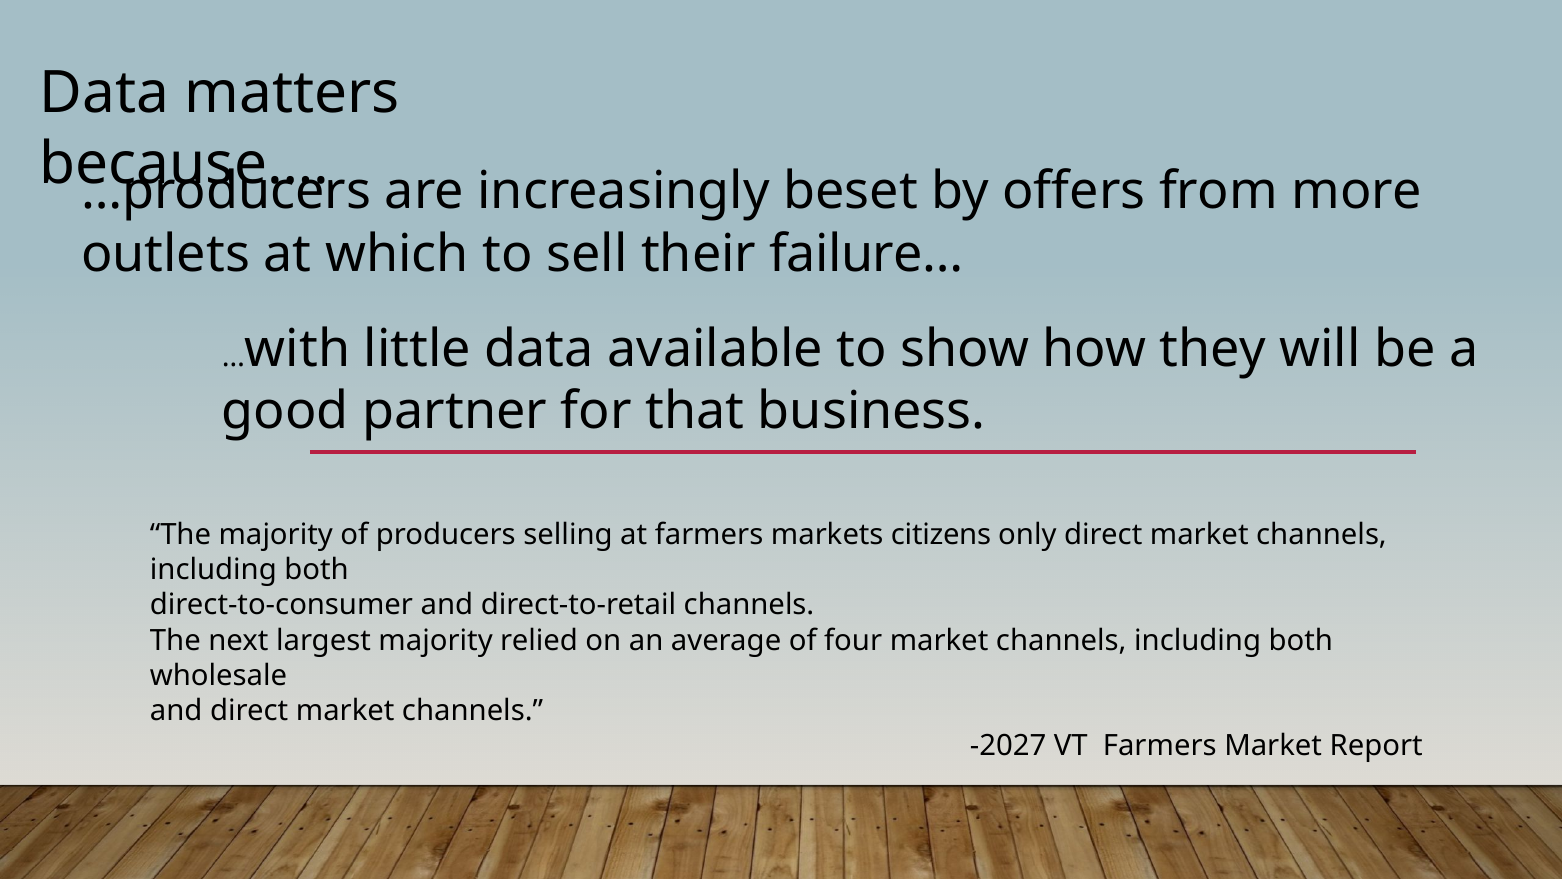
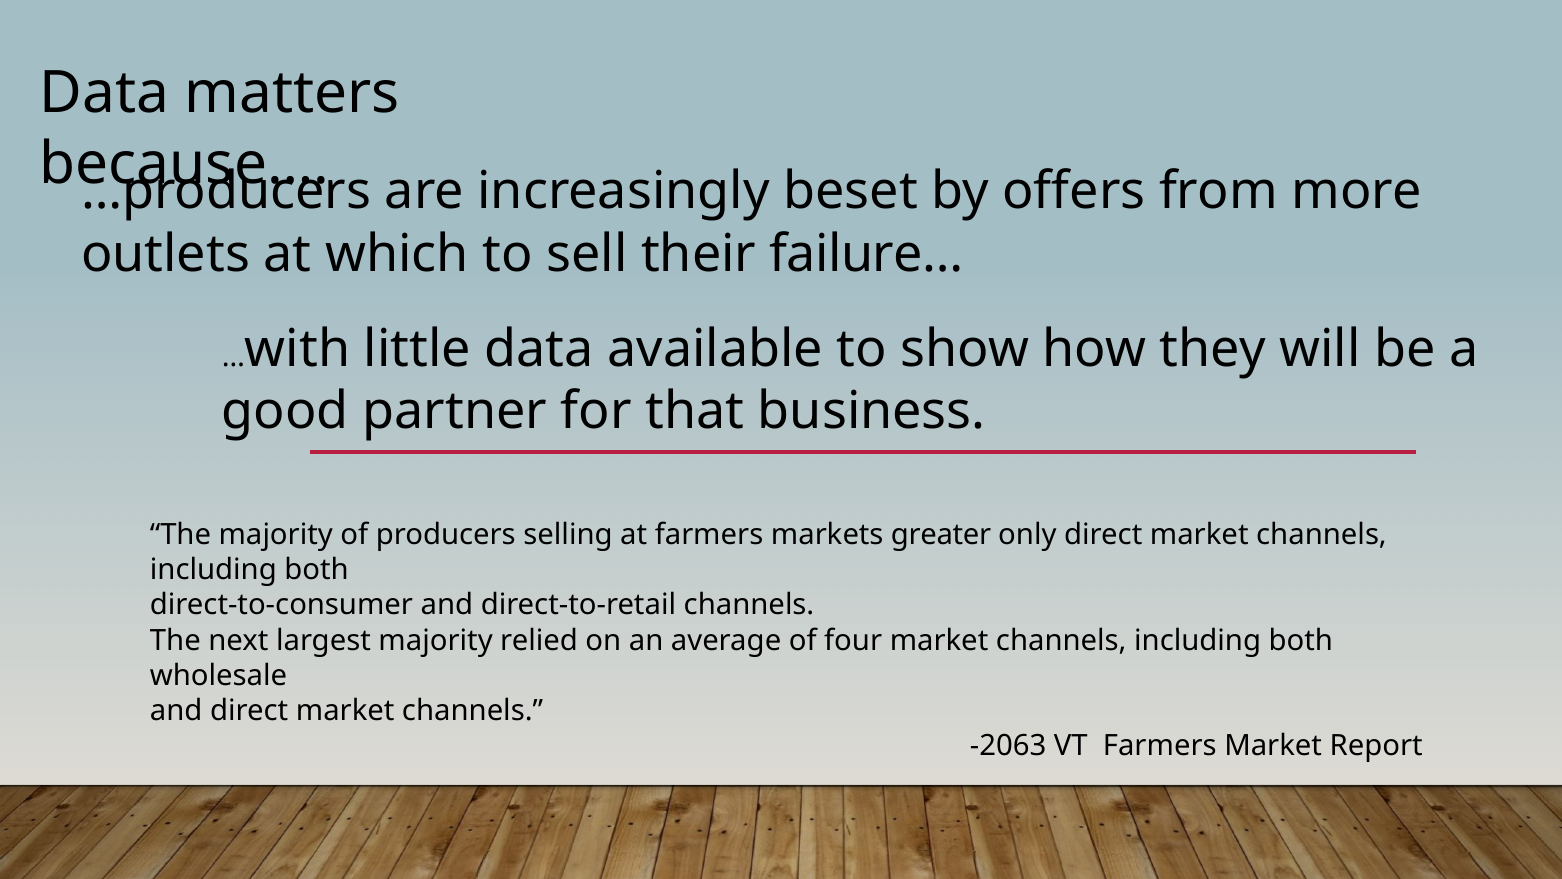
citizens: citizens -> greater
-2027: -2027 -> -2063
